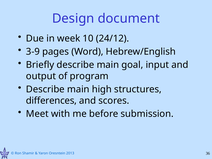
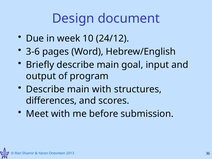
3-9: 3-9 -> 3-6
main high: high -> with
